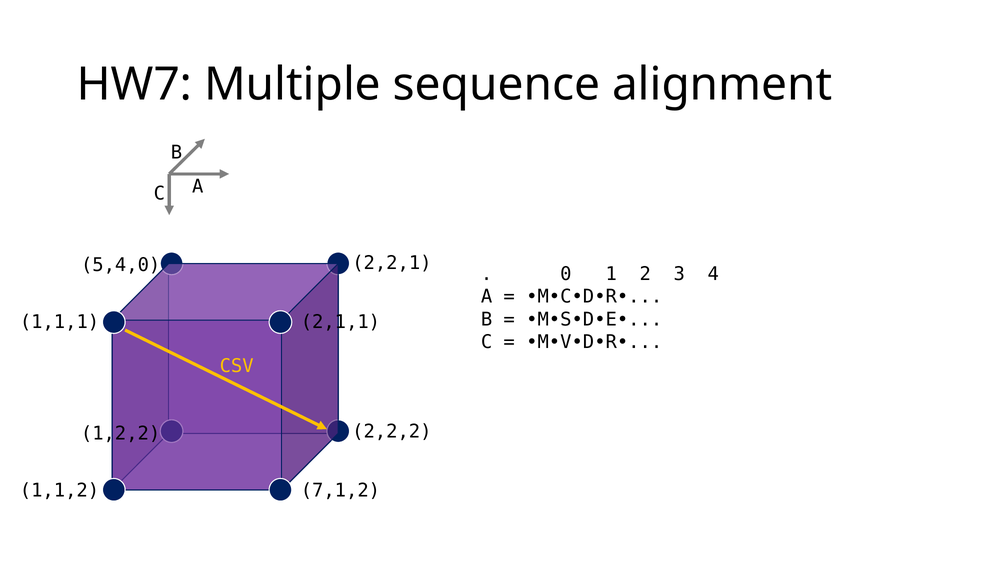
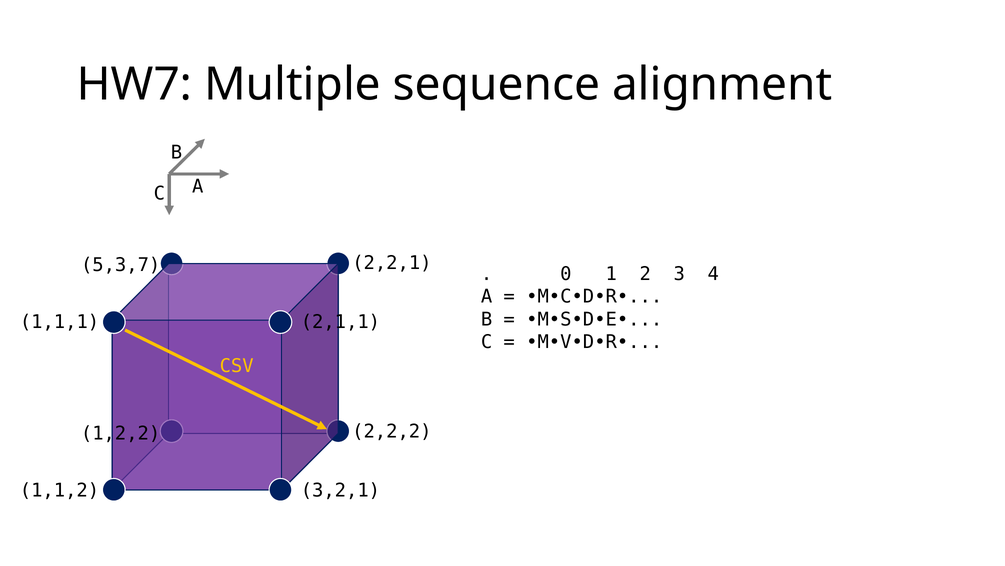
5,4,0: 5,4,0 -> 5,3,7
7,1,2: 7,1,2 -> 3,2,1
